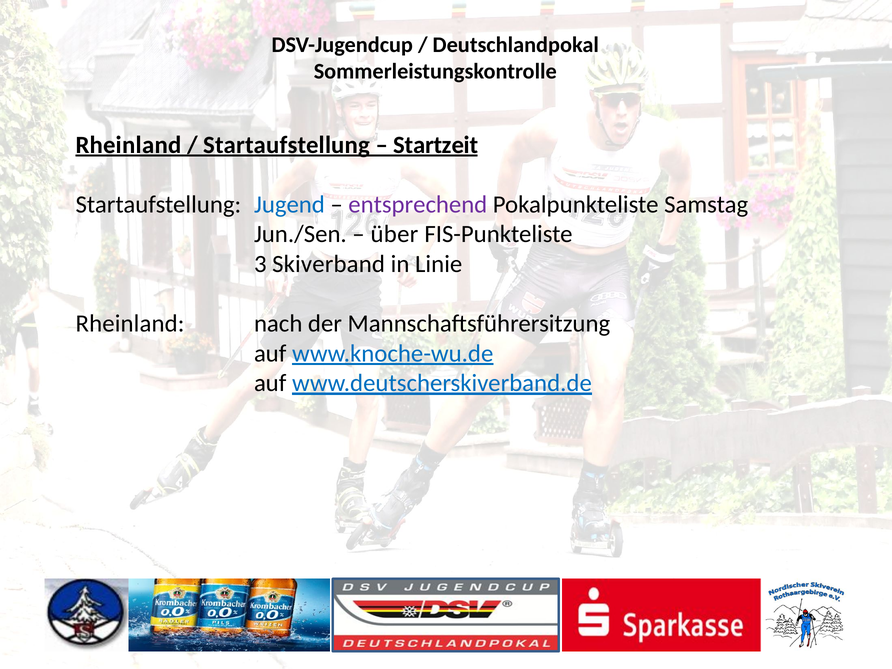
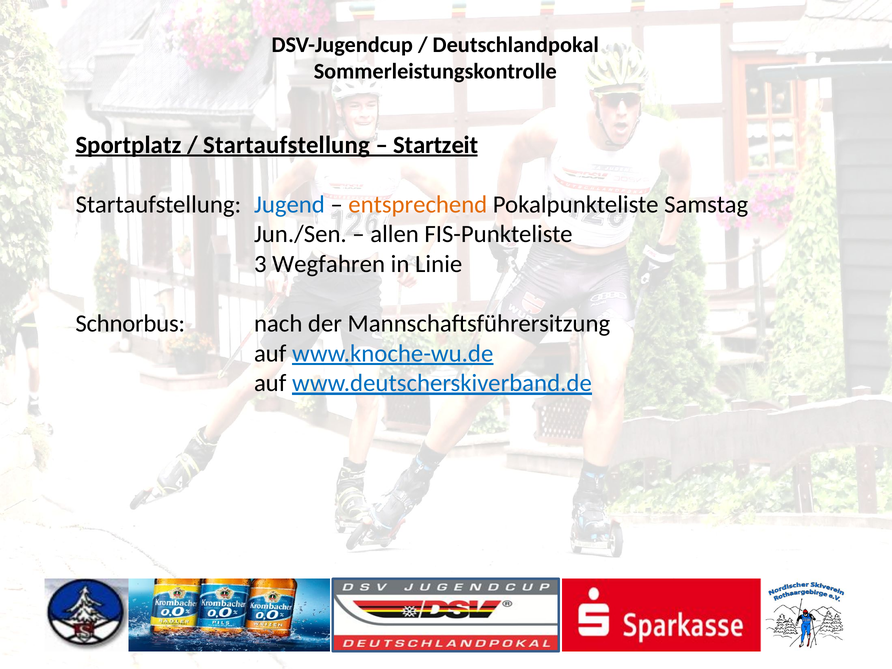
Rheinland at (128, 145): Rheinland -> Sportplatz
entsprechend colour: purple -> orange
über: über -> allen
Skiverband: Skiverband -> Wegfahren
Rheinland at (130, 324): Rheinland -> Schnorbus
